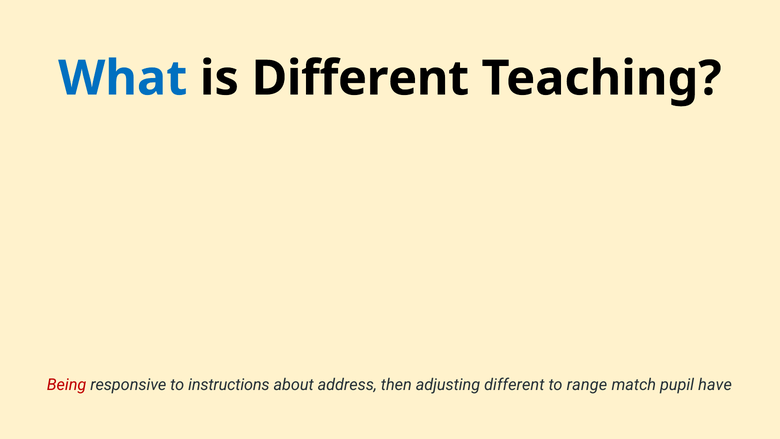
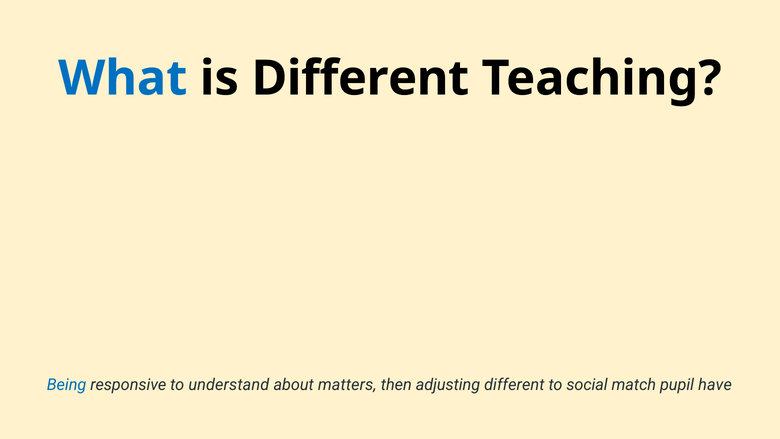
Being colour: red -> blue
instructions: instructions -> understand
address: address -> matters
range: range -> social
